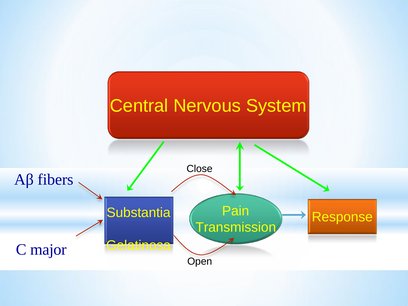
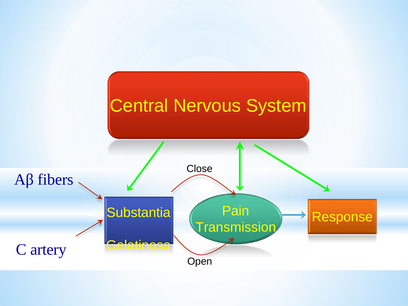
major: major -> artery
